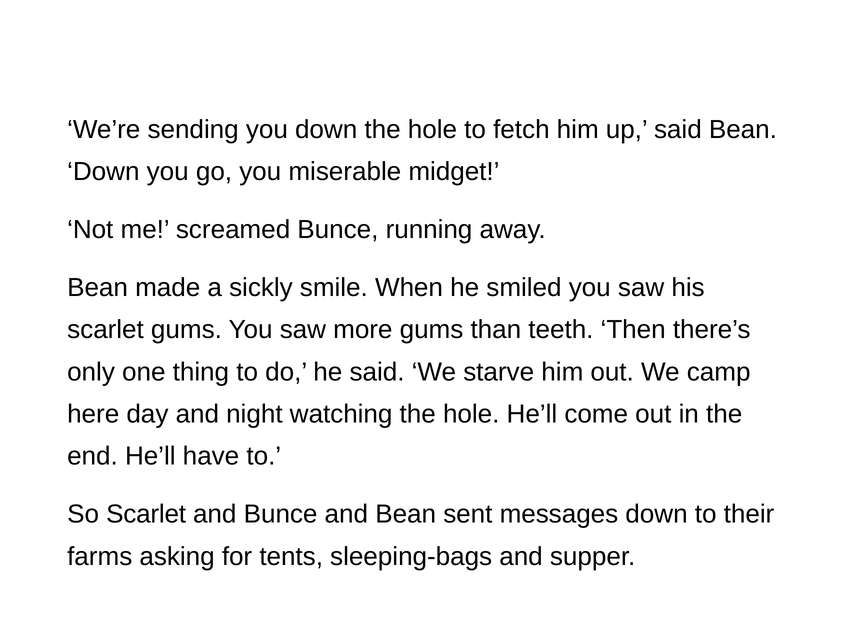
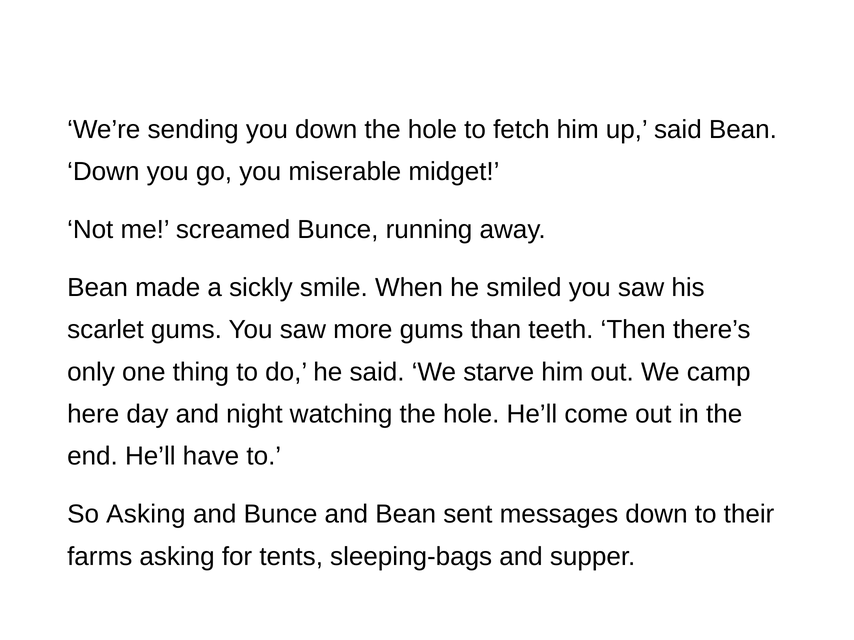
So Scarlet: Scarlet -> Asking
